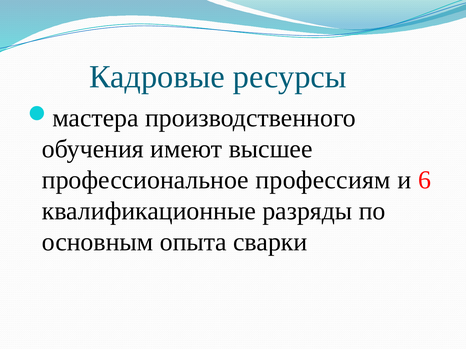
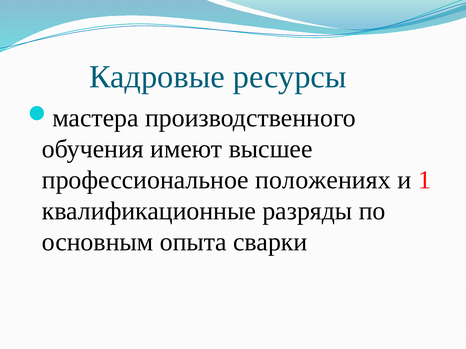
профессиям: профессиям -> положениях
6: 6 -> 1
